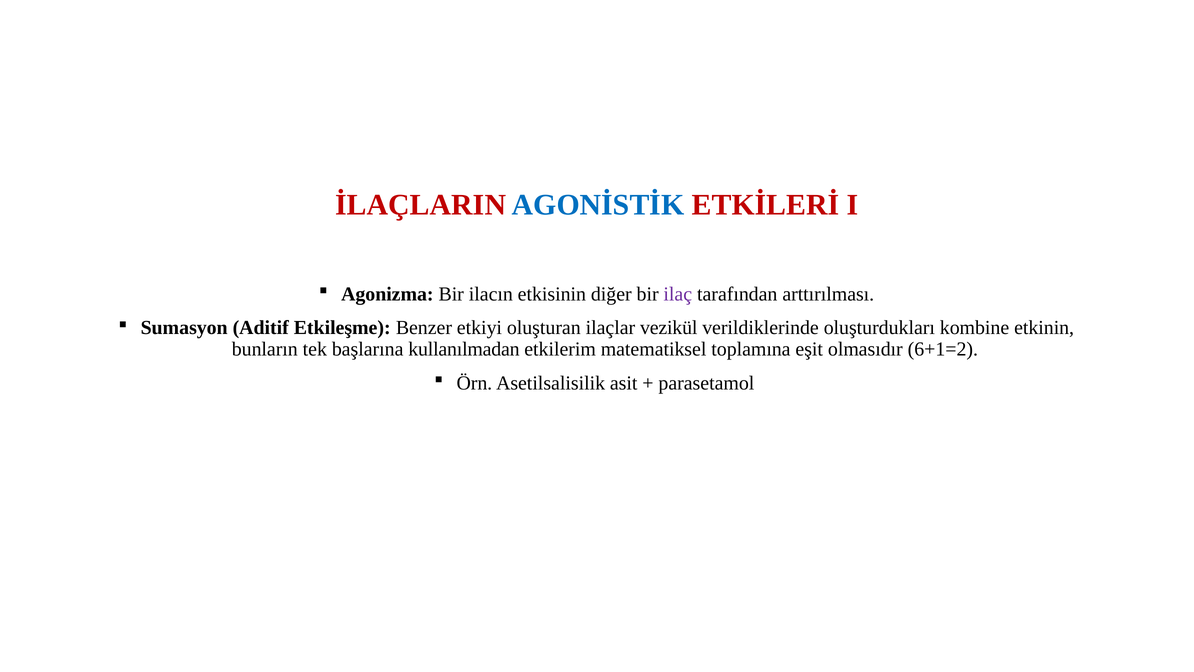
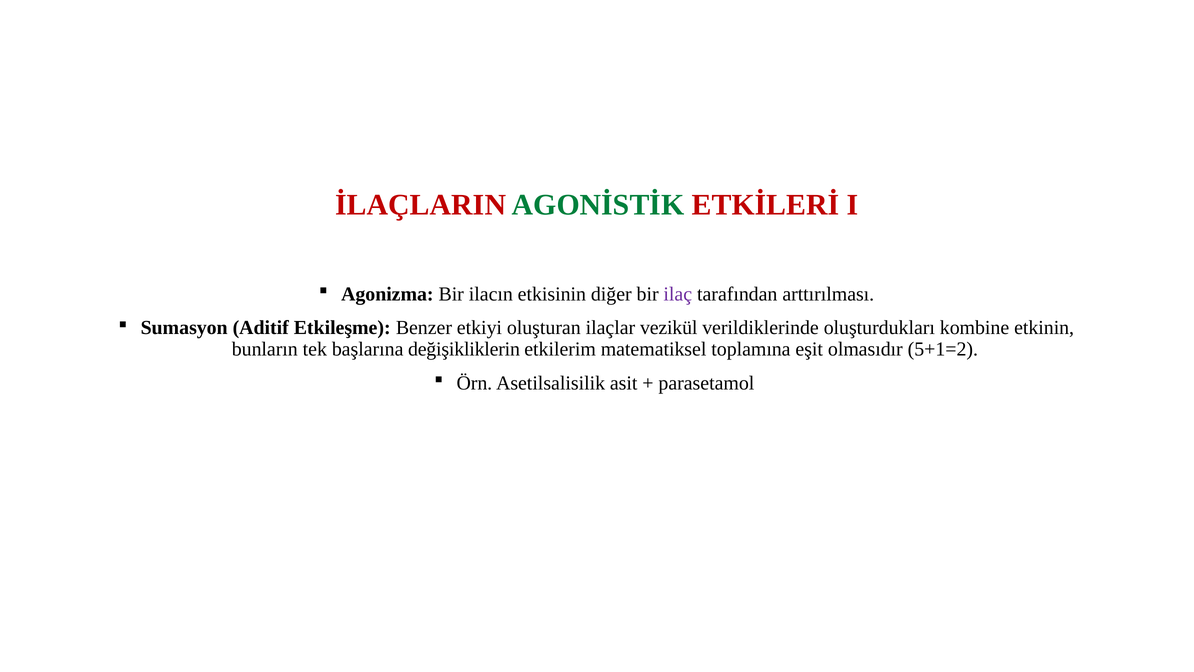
AGONİSTİK colour: blue -> green
kullanılmadan: kullanılmadan -> değişikliklerin
6+1=2: 6+1=2 -> 5+1=2
